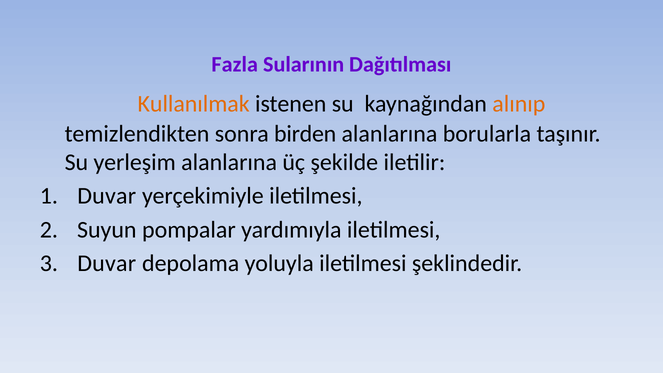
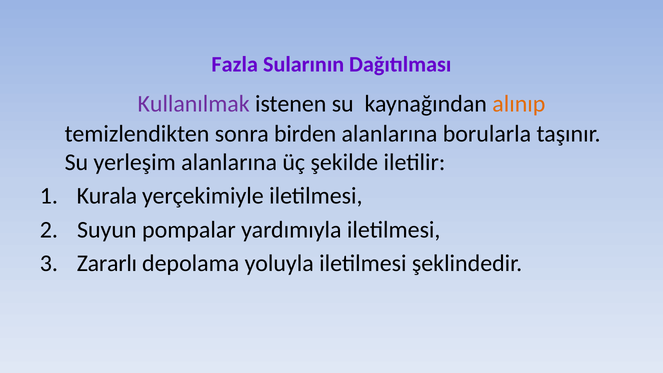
Kullanılmak colour: orange -> purple
Duvar at (107, 196): Duvar -> Kurala
Duvar at (107, 263): Duvar -> Zararlı
